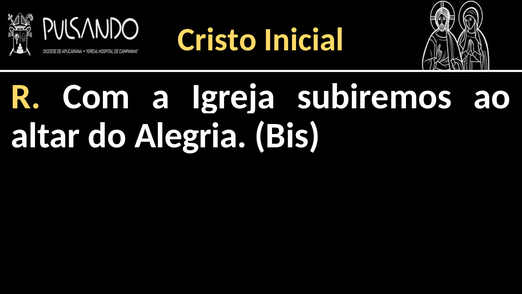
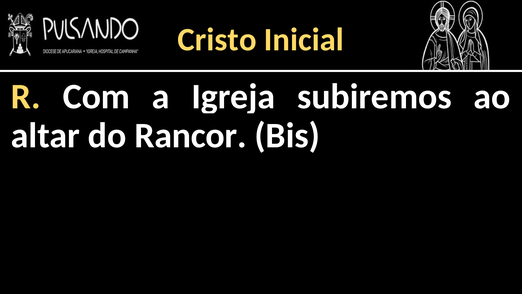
Alegria: Alegria -> Rancor
